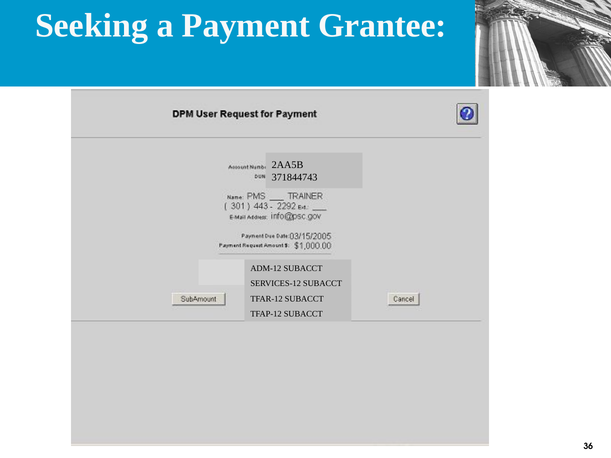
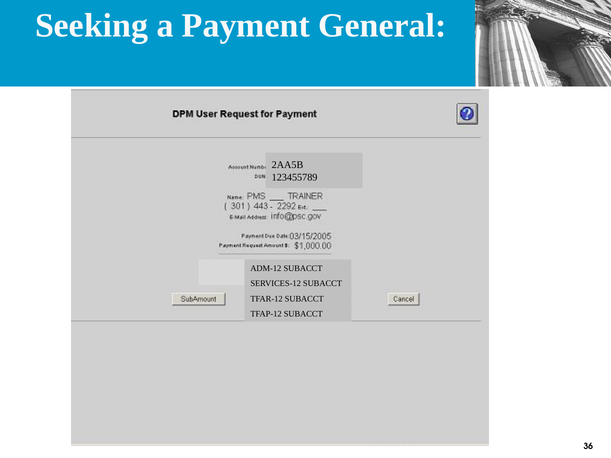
Grantee: Grantee -> General
371844743: 371844743 -> 123455789
